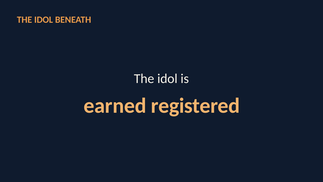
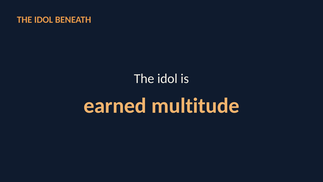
registered: registered -> multitude
